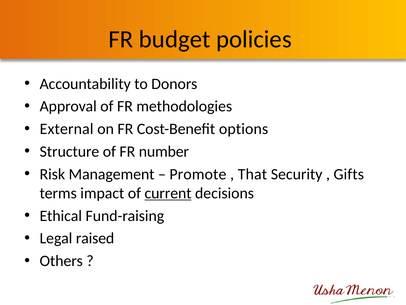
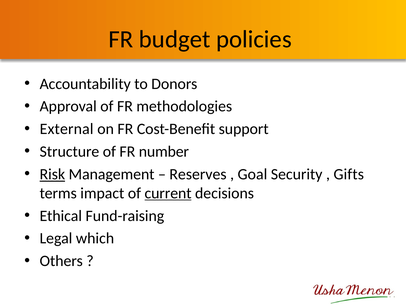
options: options -> support
Risk underline: none -> present
Promote: Promote -> Reserves
That: That -> Goal
raised: raised -> which
